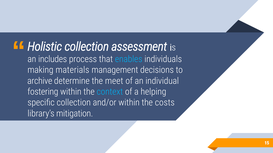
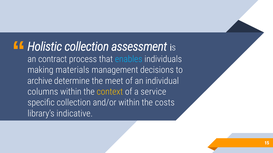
includes: includes -> contract
fostering: fostering -> columns
context colour: light blue -> yellow
helping: helping -> service
mitigation: mitigation -> indicative
